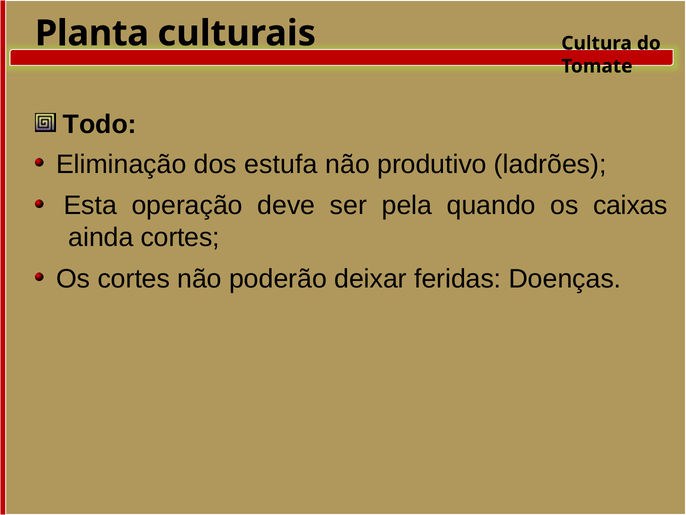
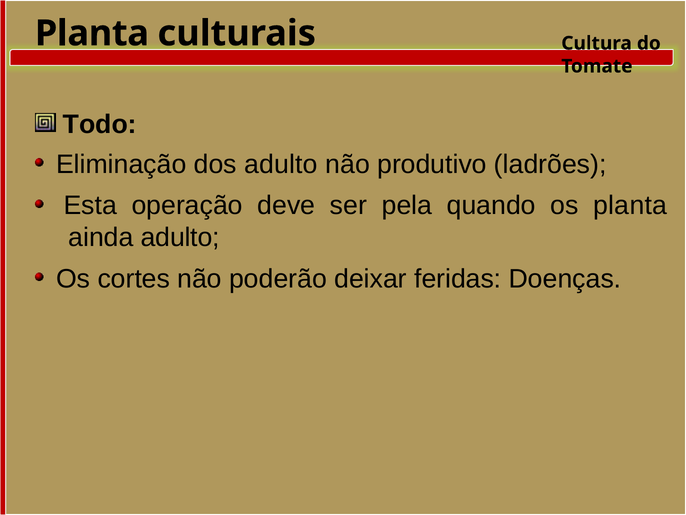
dos estufa: estufa -> adulto
os caixas: caixas -> planta
ainda cortes: cortes -> adulto
